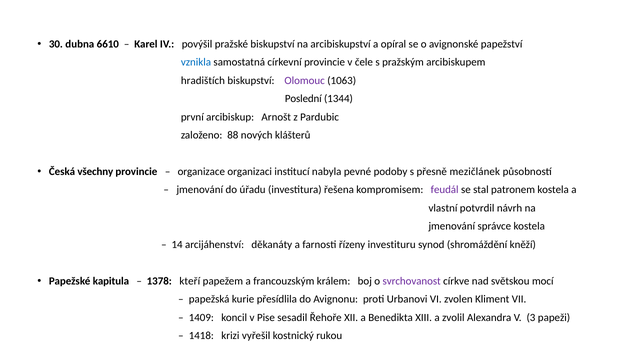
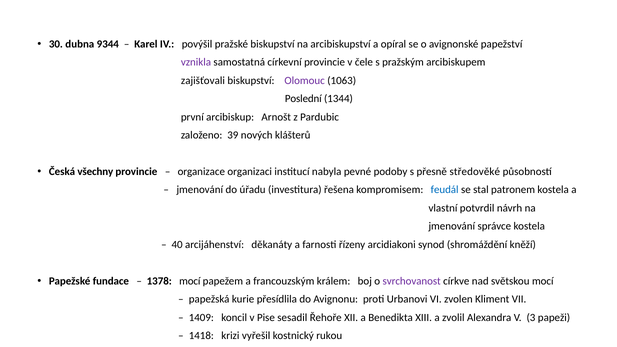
6610: 6610 -> 9344
vznikla colour: blue -> purple
hradištích: hradištích -> zajišťovali
88: 88 -> 39
mezičlánek: mezičlánek -> středověké
feudál colour: purple -> blue
14: 14 -> 40
investituru: investituru -> arcidiakoni
kapitula: kapitula -> fundace
1378 kteří: kteří -> mocí
